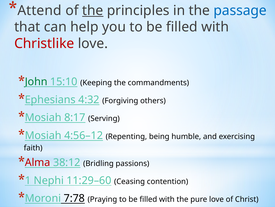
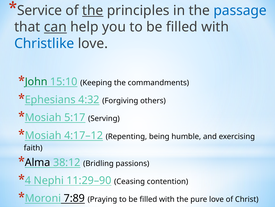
Attend: Attend -> Service
can underline: none -> present
Christlike colour: red -> blue
8:17: 8:17 -> 5:17
4:56–12: 4:56–12 -> 4:17–12
Alma colour: red -> black
1: 1 -> 4
11:29–60: 11:29–60 -> 11:29–90
7:78: 7:78 -> 7:89
